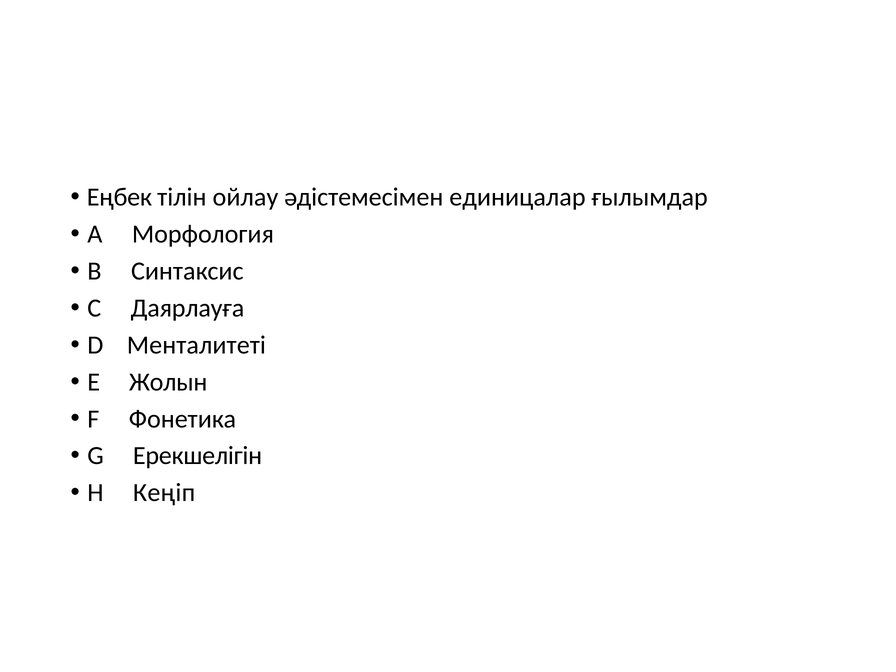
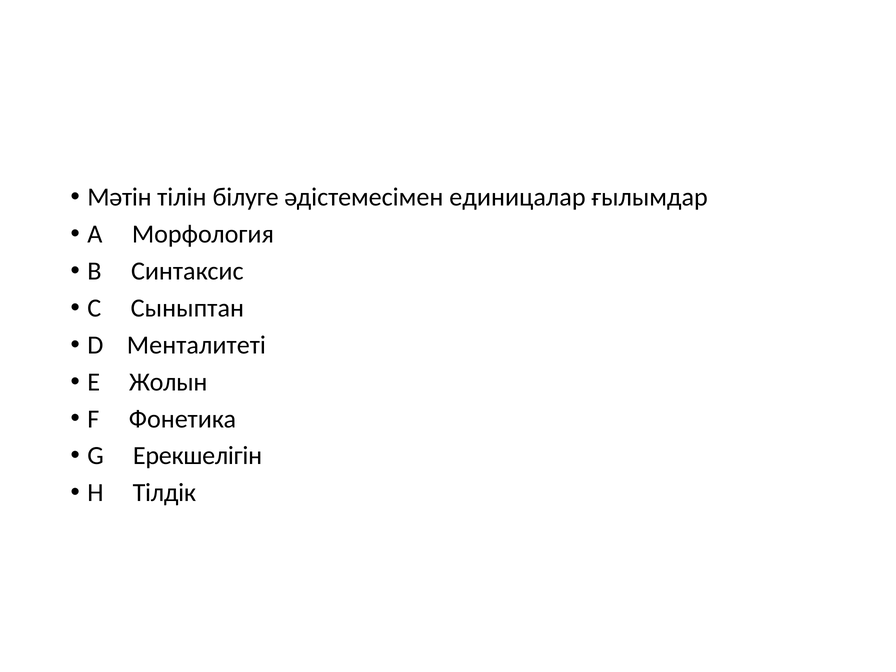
Еңбек: Еңбек -> Мәтін
ойлау: ойлау -> білуге
Даярлауға: Даярлауға -> Сыныптан
Кеңіп: Кеңіп -> Тілдік
